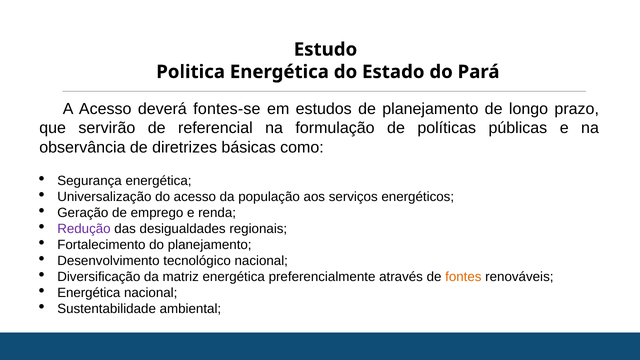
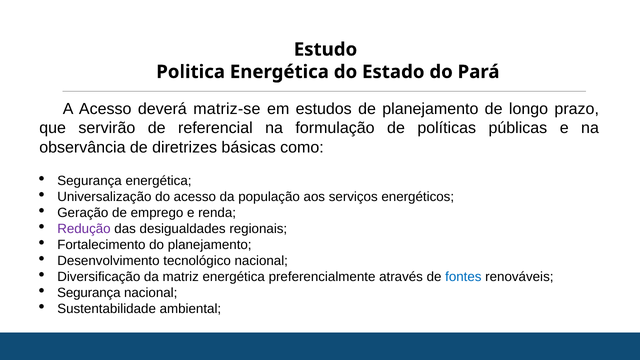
fontes-se: fontes-se -> matriz-se
fontes colour: orange -> blue
Energética at (89, 293): Energética -> Segurança
